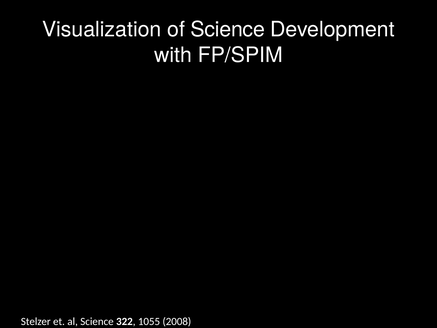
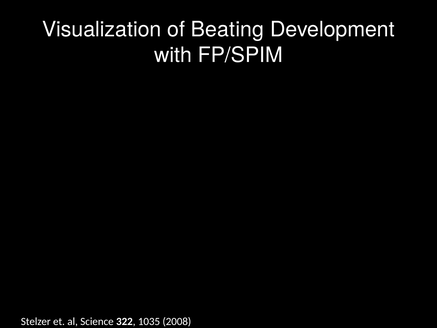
of Science: Science -> Beating
1055: 1055 -> 1035
